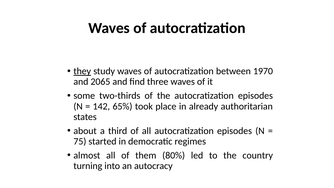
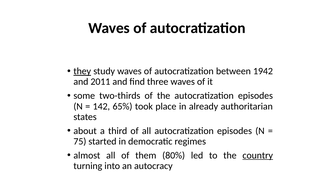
1970: 1970 -> 1942
2065: 2065 -> 2011
country underline: none -> present
